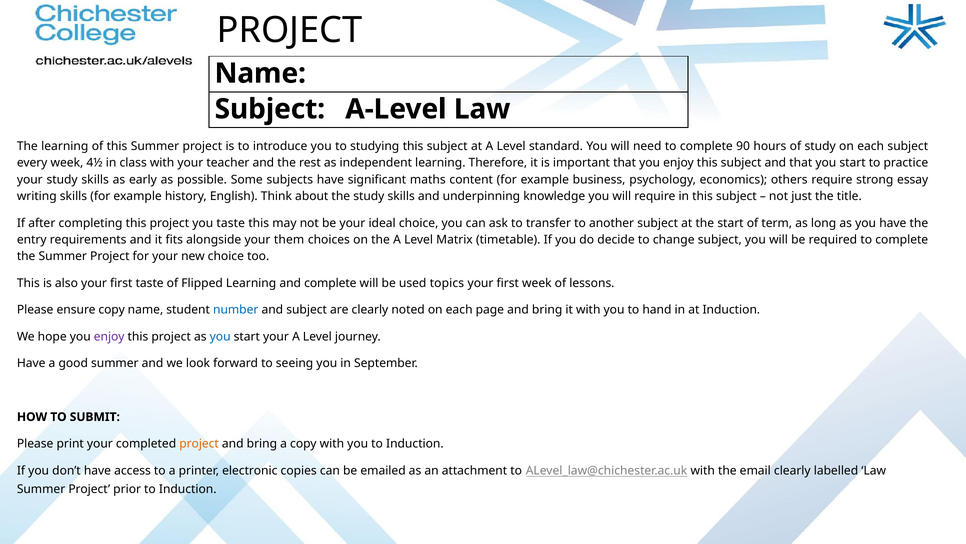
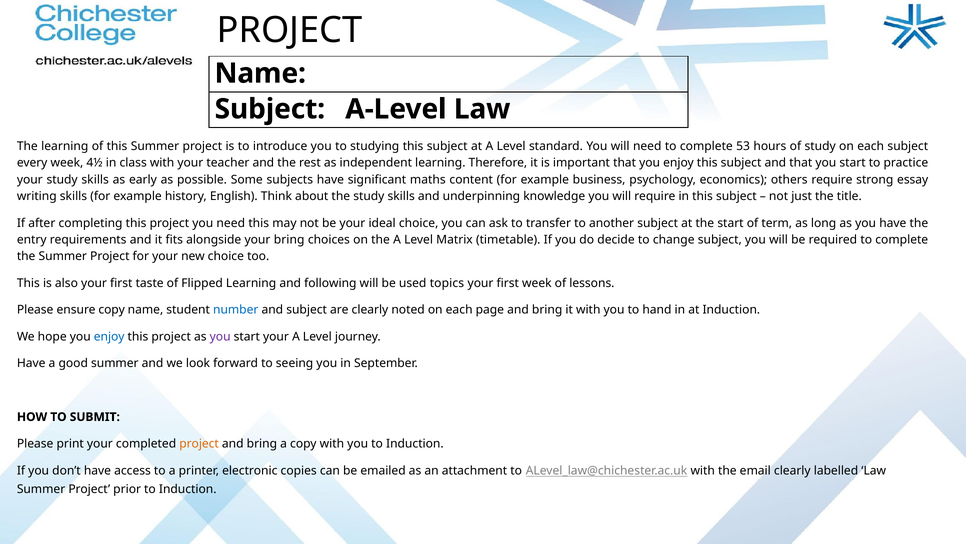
90: 90 -> 53
you taste: taste -> need
your them: them -> bring
and complete: complete -> following
enjoy at (109, 336) colour: purple -> blue
you at (220, 336) colour: blue -> purple
